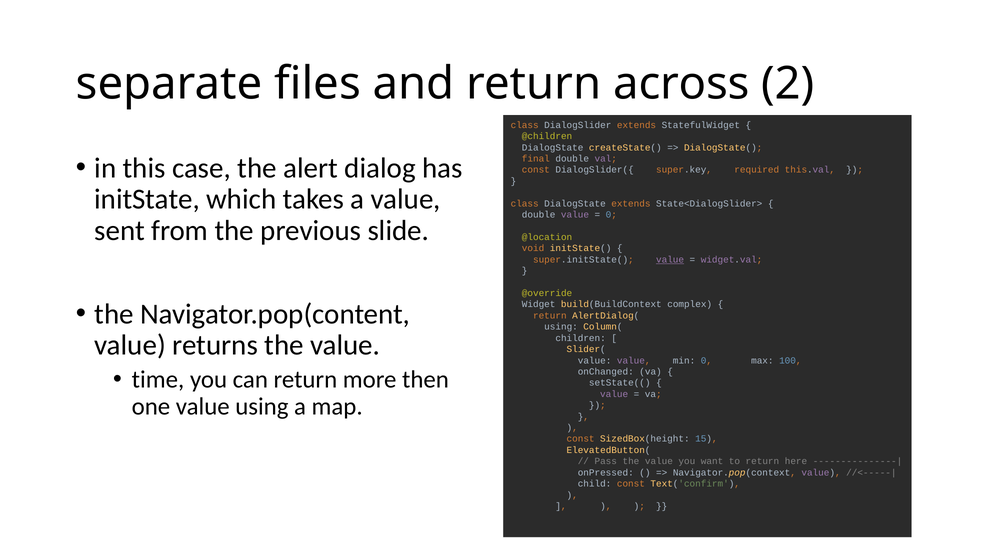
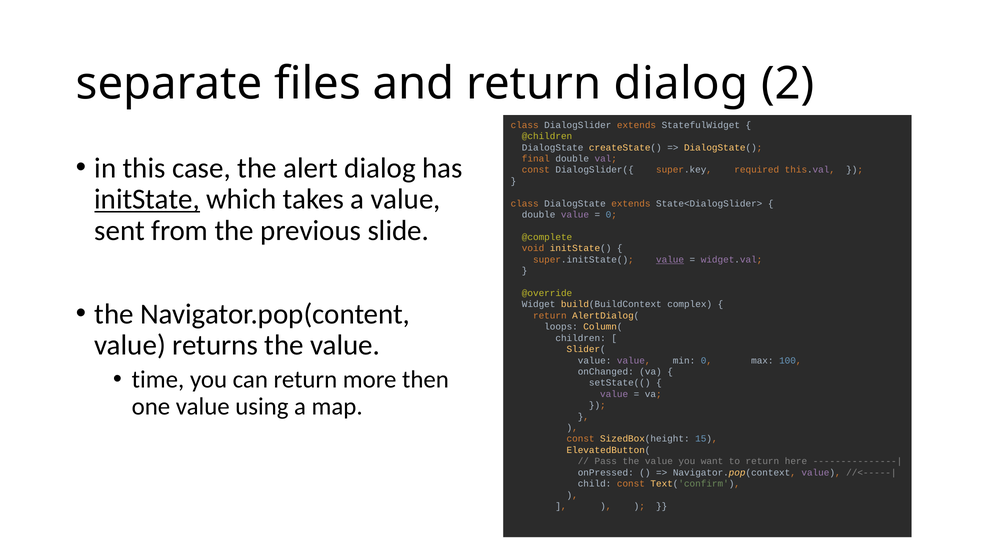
return across: across -> dialog
initState underline: none -> present
@location: @location -> @complete
using at (561, 327): using -> loops
